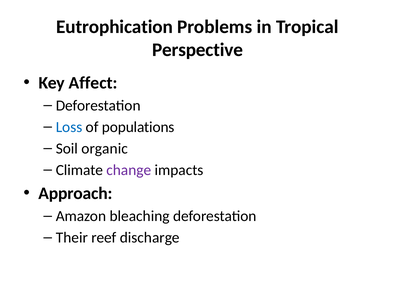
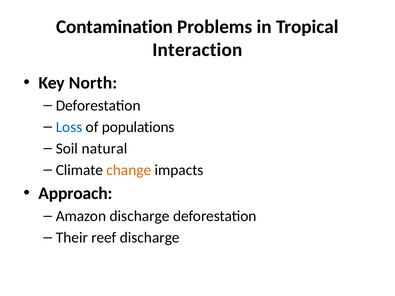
Eutrophication: Eutrophication -> Contamination
Perspective: Perspective -> Interaction
Affect: Affect -> North
organic: organic -> natural
change colour: purple -> orange
Amazon bleaching: bleaching -> discharge
